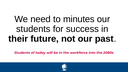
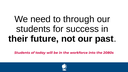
minutes: minutes -> through
